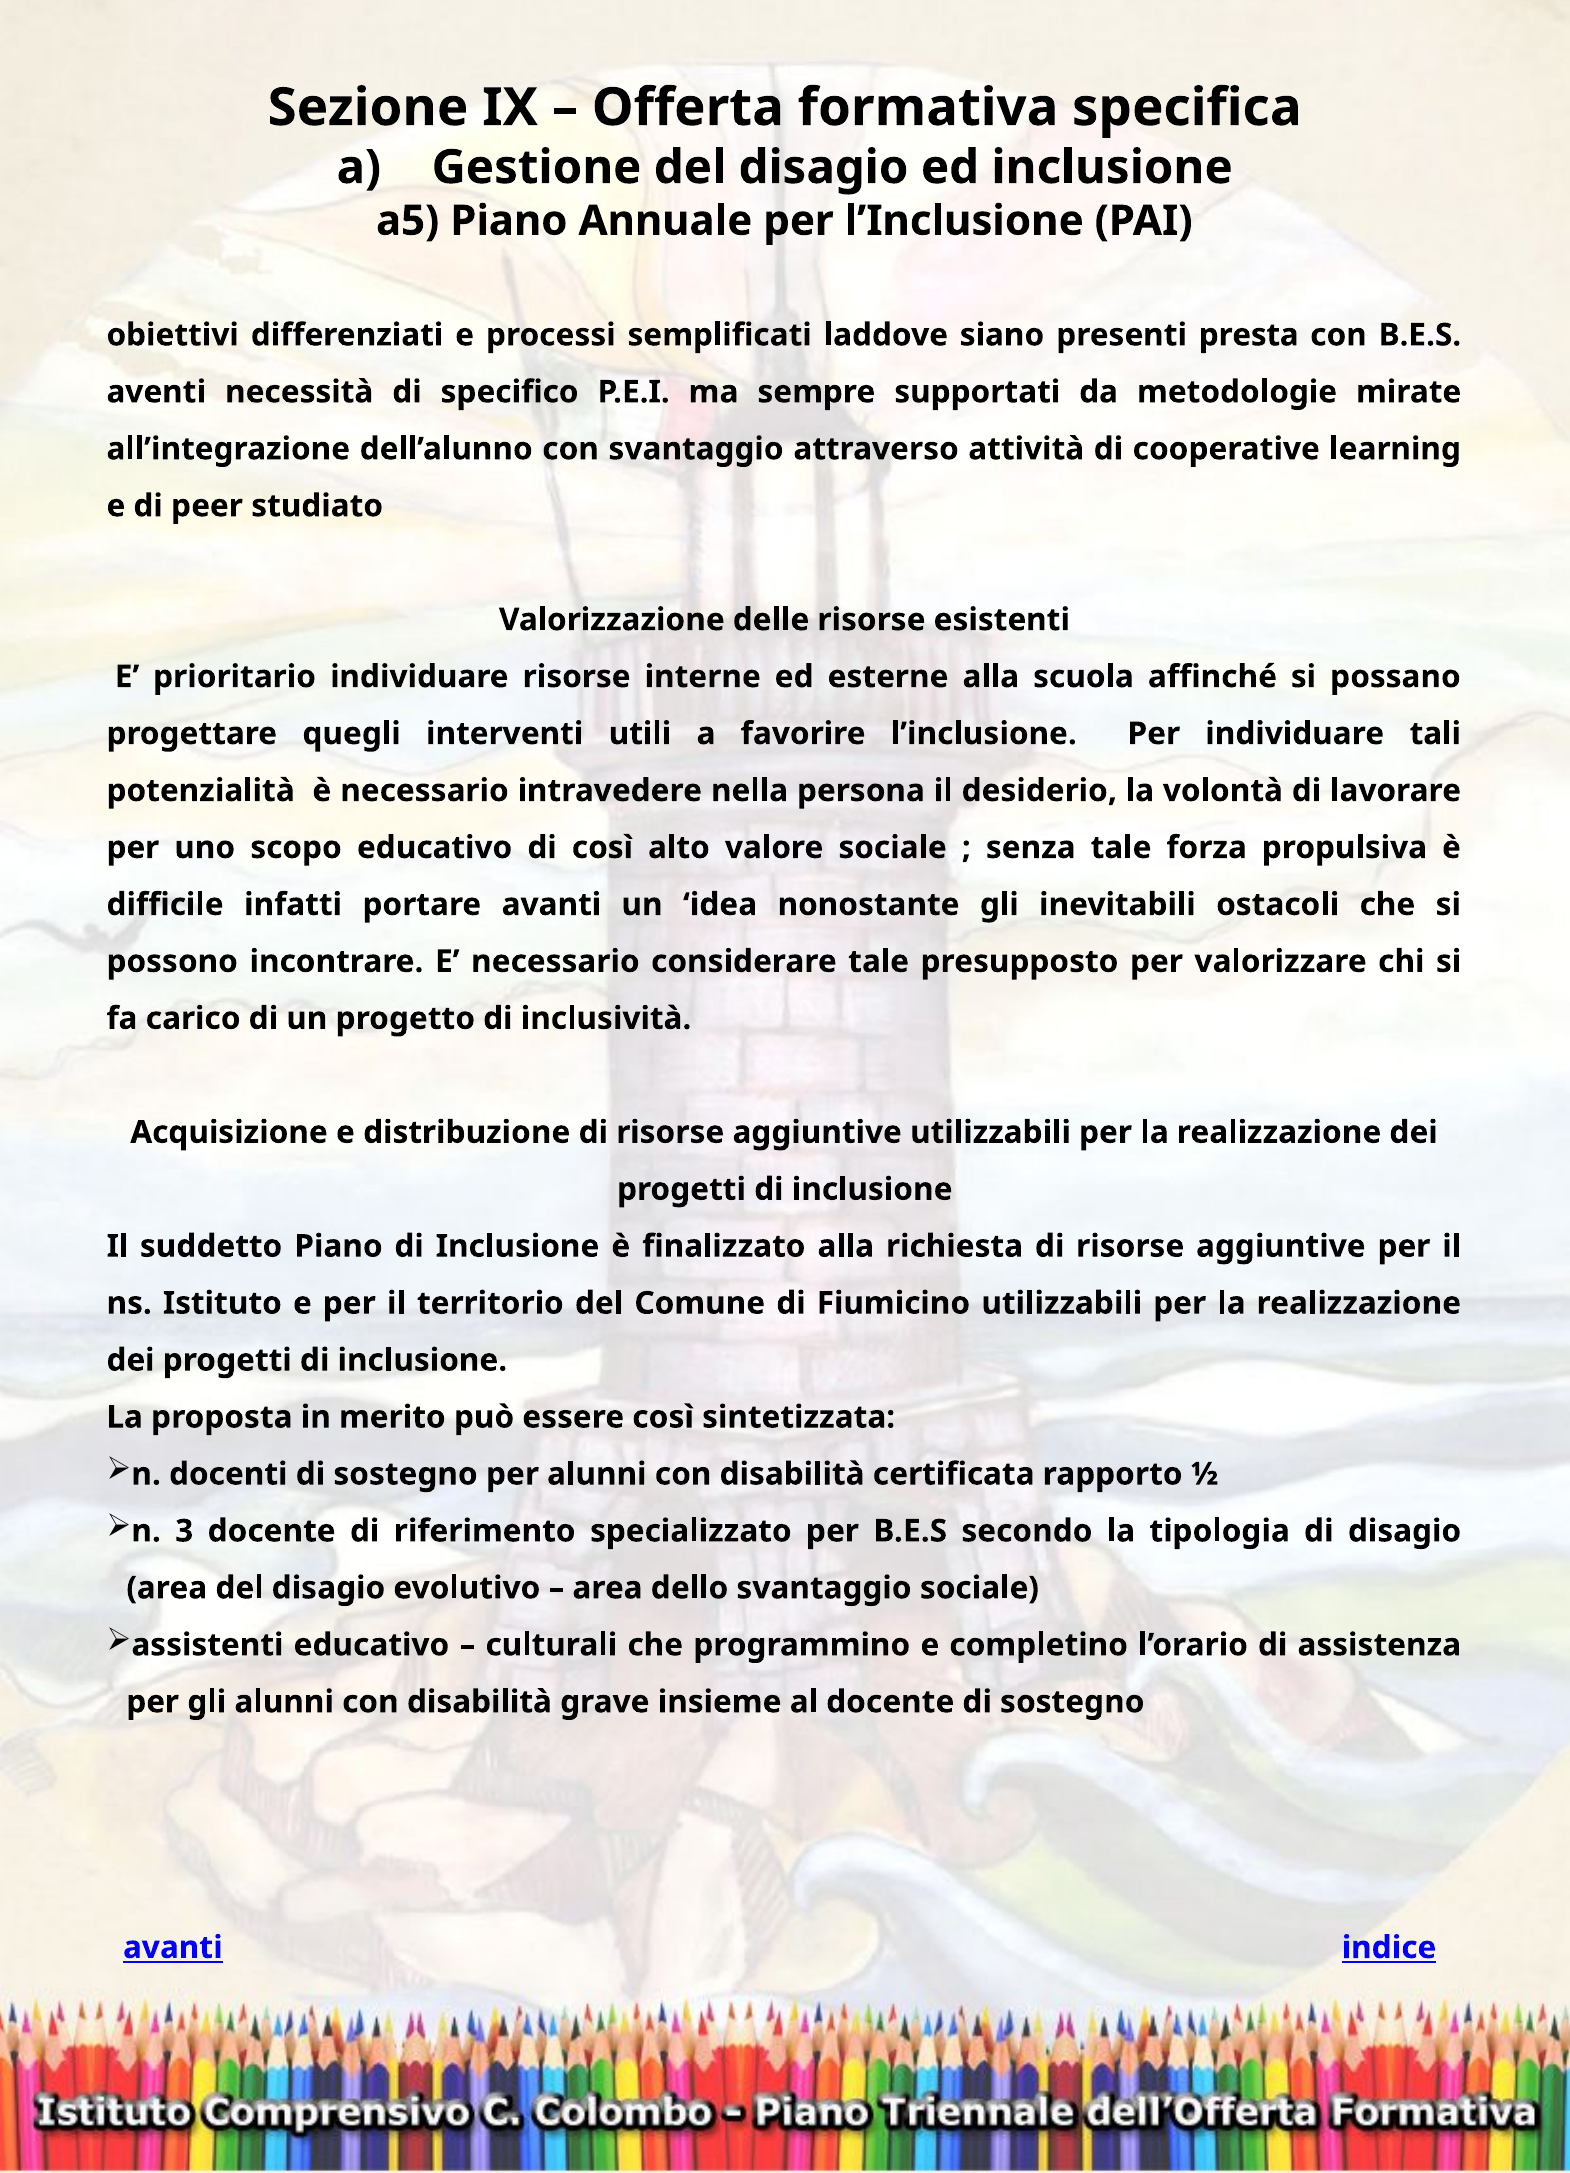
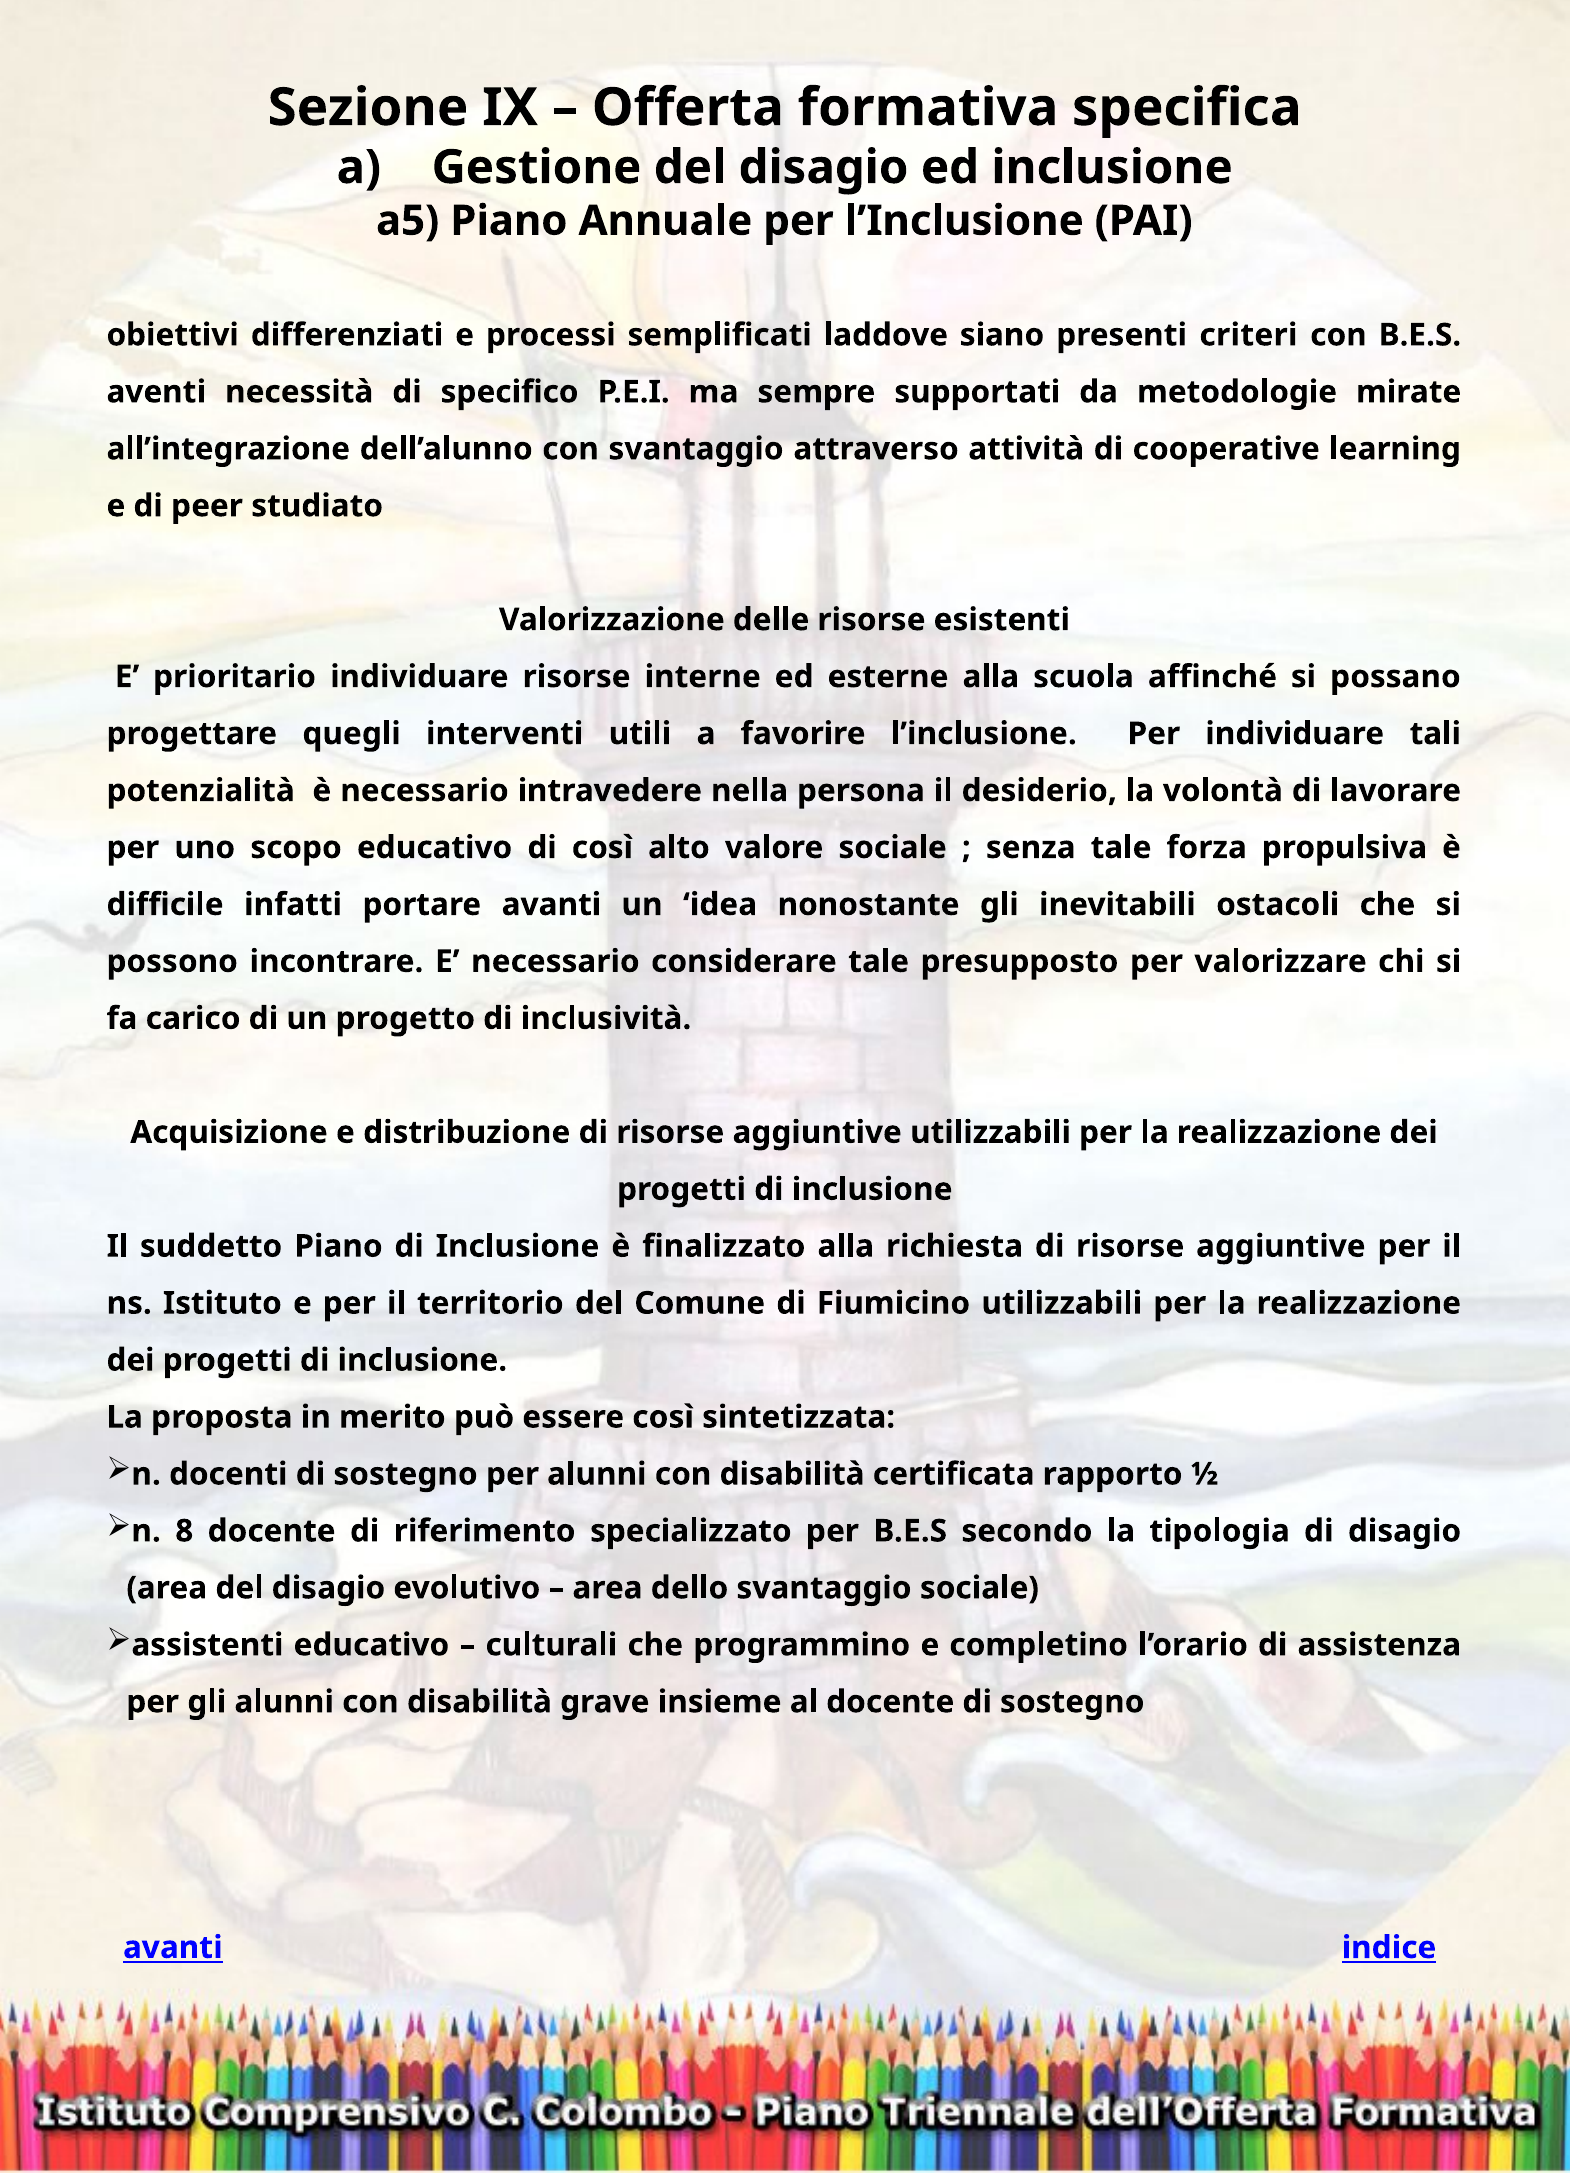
presta: presta -> criteri
3: 3 -> 8
